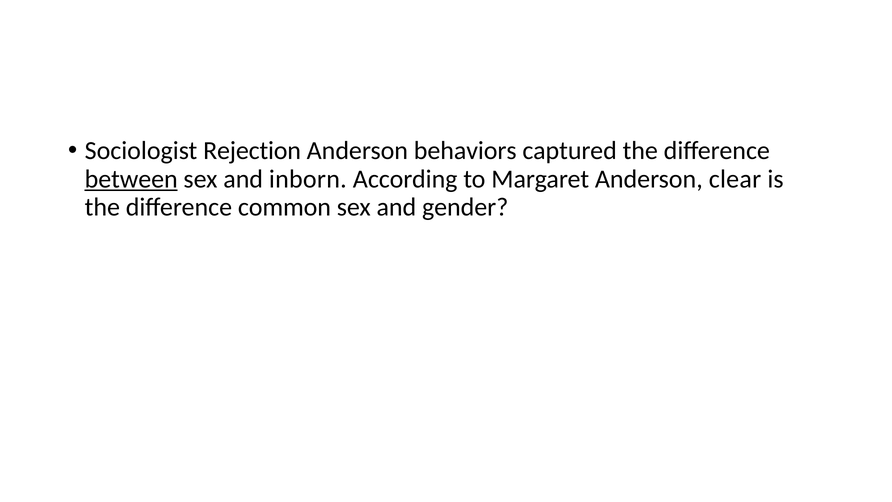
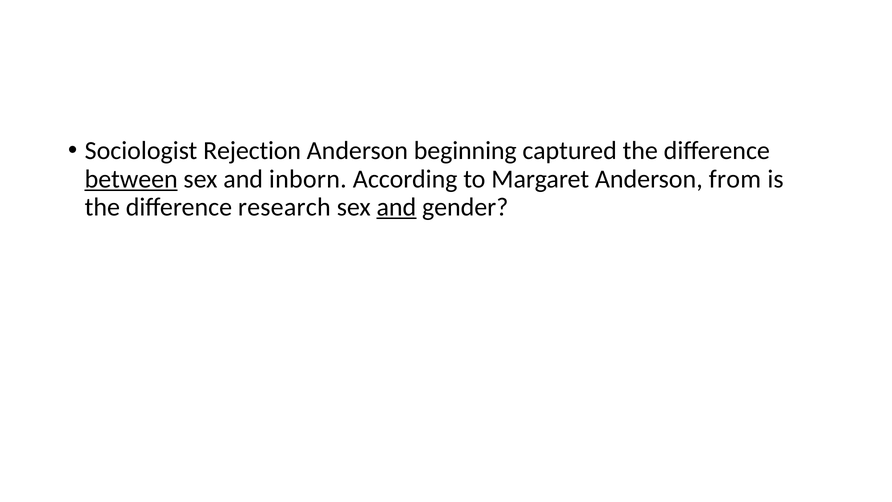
behaviors: behaviors -> beginning
clear: clear -> from
common: common -> research
and at (396, 207) underline: none -> present
